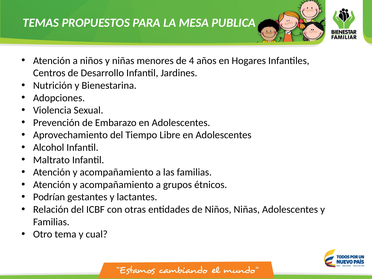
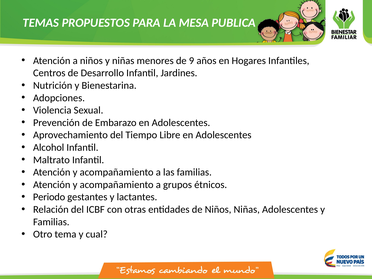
4: 4 -> 9
Podrían: Podrían -> Periodo
